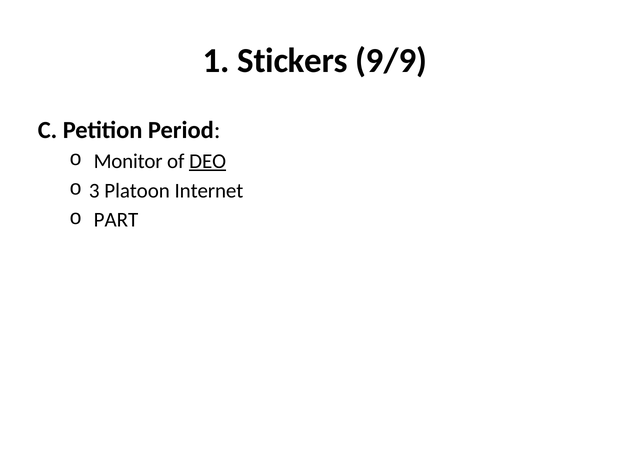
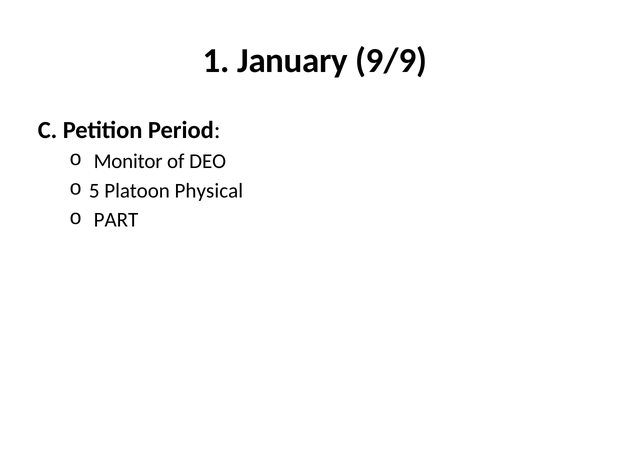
Stickers: Stickers -> January
DEO underline: present -> none
3: 3 -> 5
Internet: Internet -> Physical
